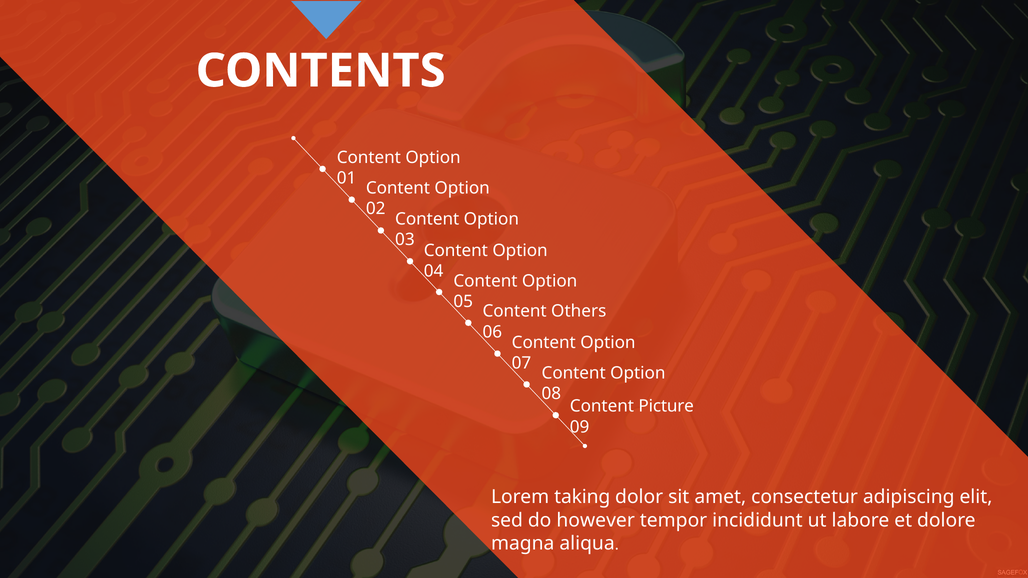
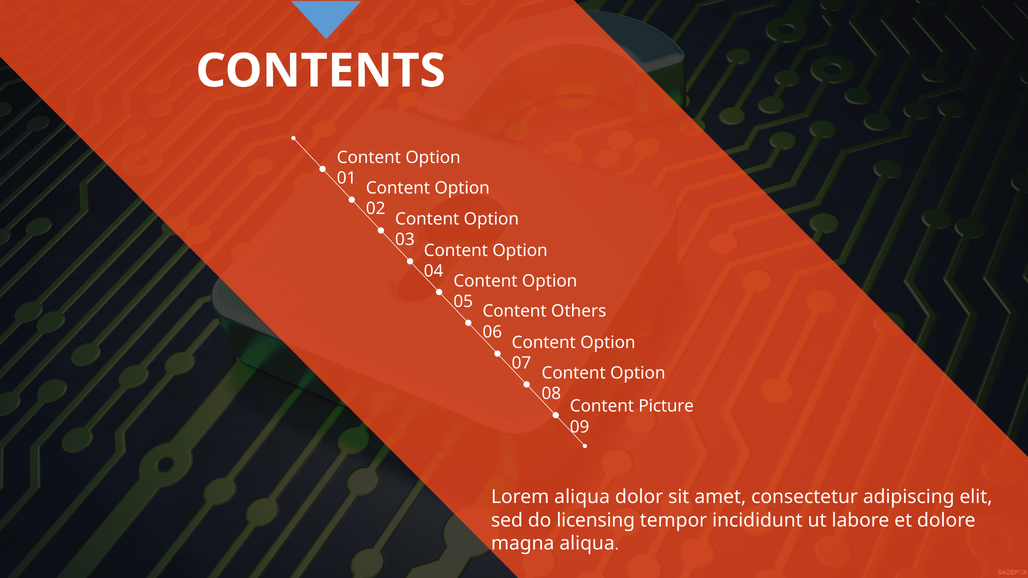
Lorem taking: taking -> aliqua
however: however -> licensing
